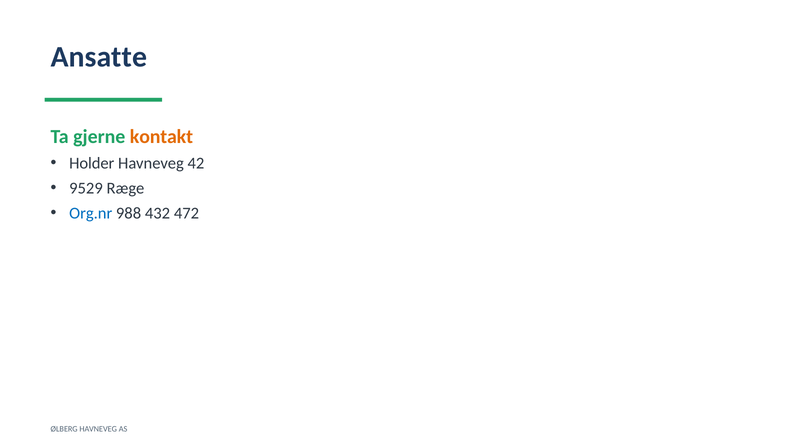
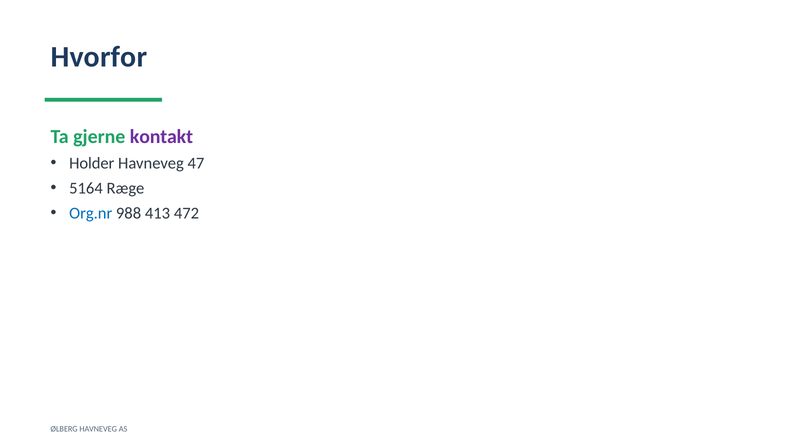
Ansatte: Ansatte -> Hvorfor
kontakt colour: orange -> purple
42: 42 -> 47
9529: 9529 -> 5164
432: 432 -> 413
